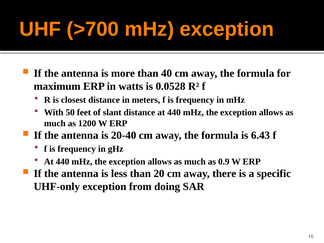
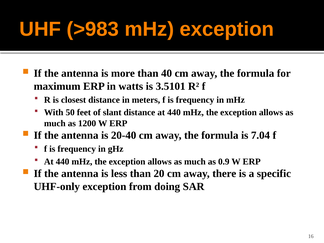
>700: >700 -> >983
0.0528: 0.0528 -> 3.5101
6.43: 6.43 -> 7.04
